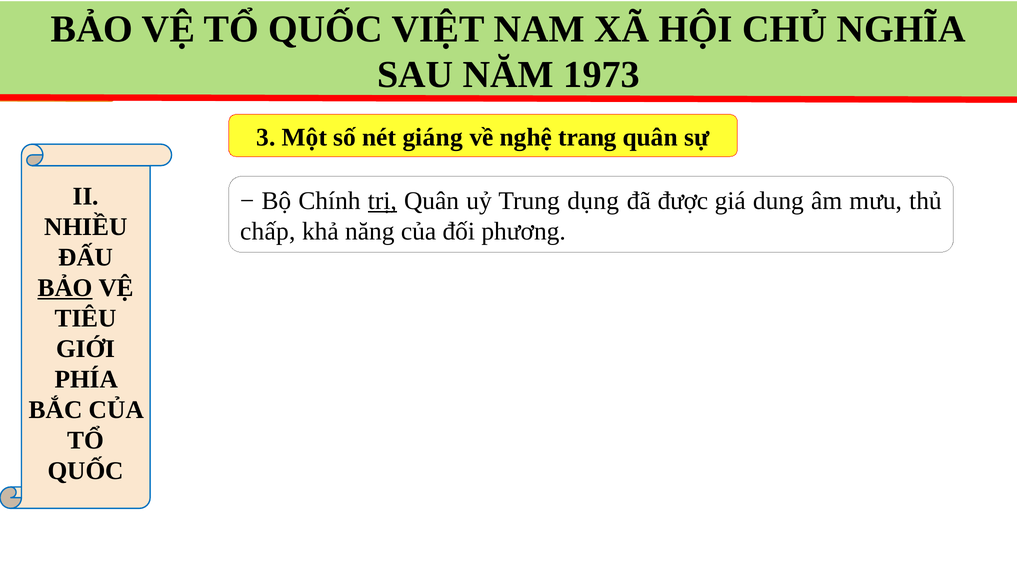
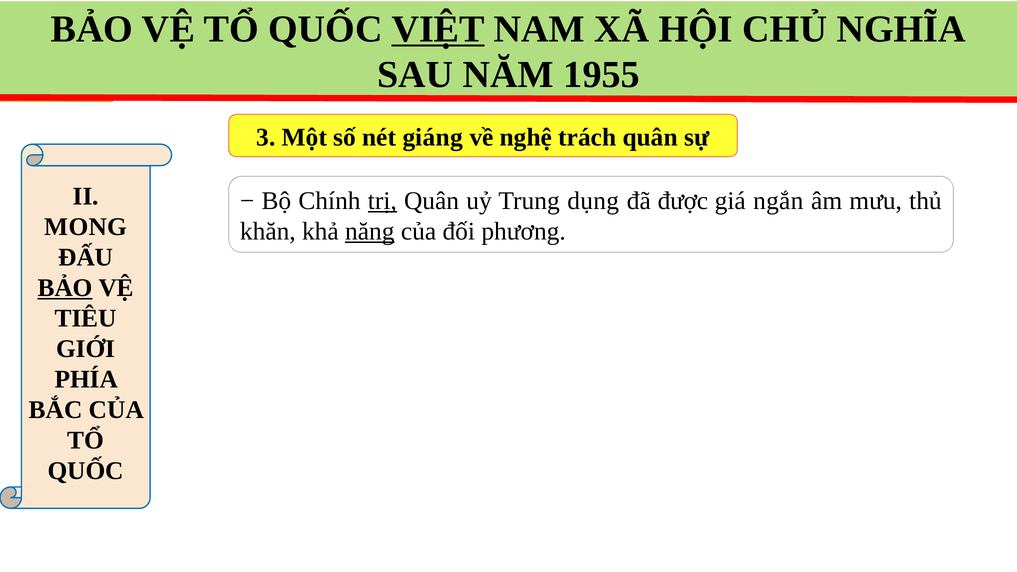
VIỆT underline: none -> present
1973: 1973 -> 1955
trang: trang -> trách
dung: dung -> ngắn
NHIỀU: NHIỀU -> MONG
chấp: chấp -> khăn
năng underline: none -> present
